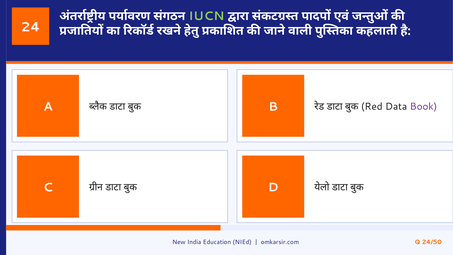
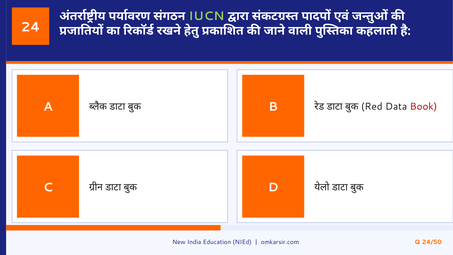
Book colour: purple -> red
